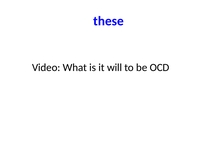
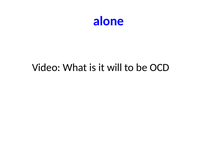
these: these -> alone
